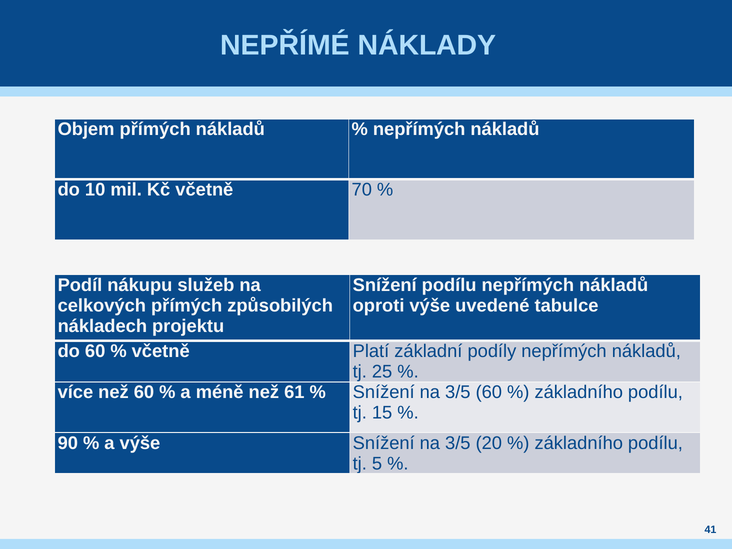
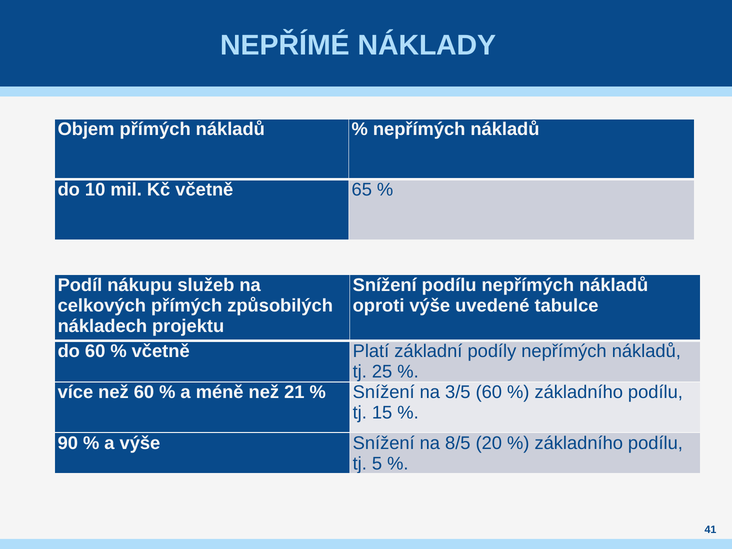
70: 70 -> 65
61: 61 -> 21
výše Snížení na 3/5: 3/5 -> 8/5
